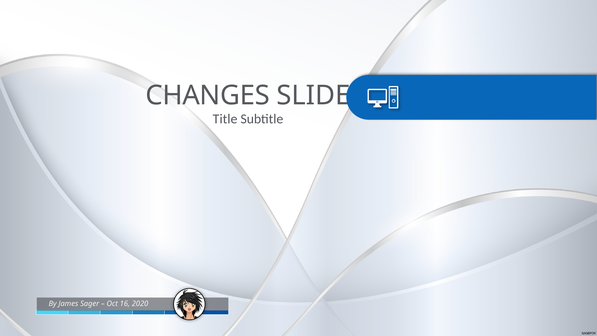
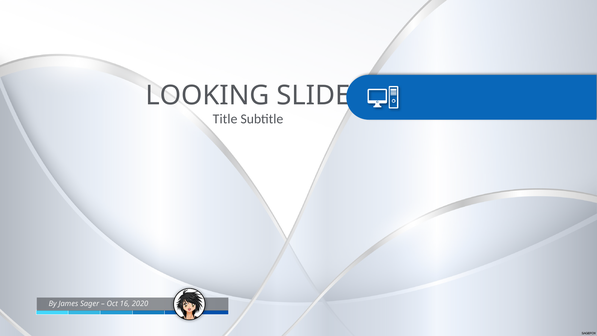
CHANGES: CHANGES -> LOOKING
